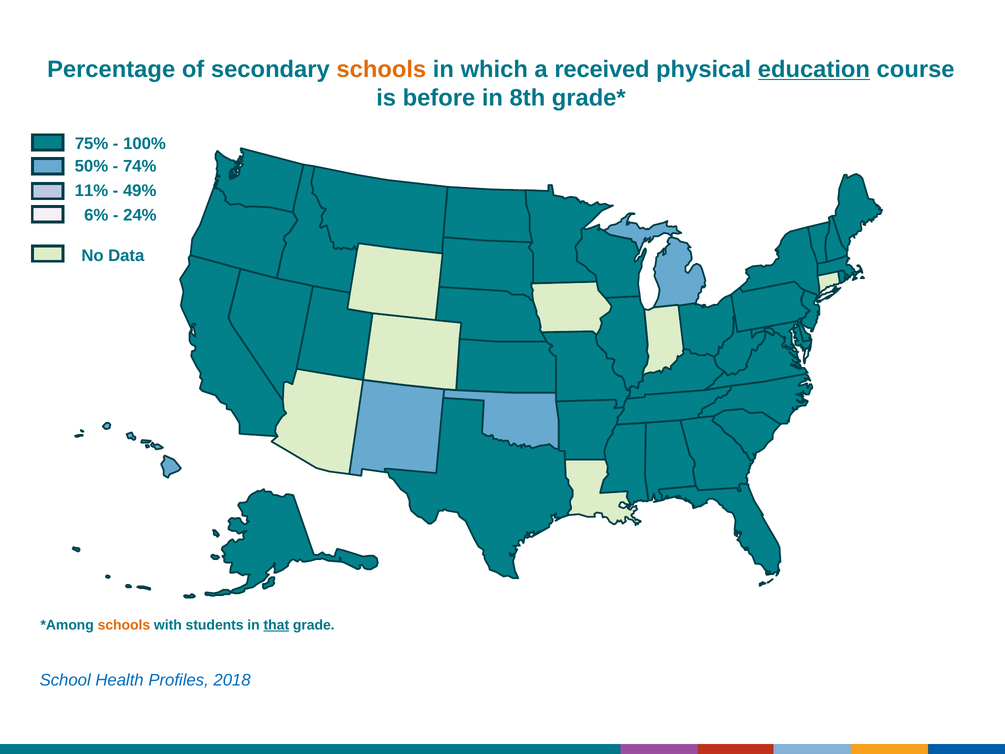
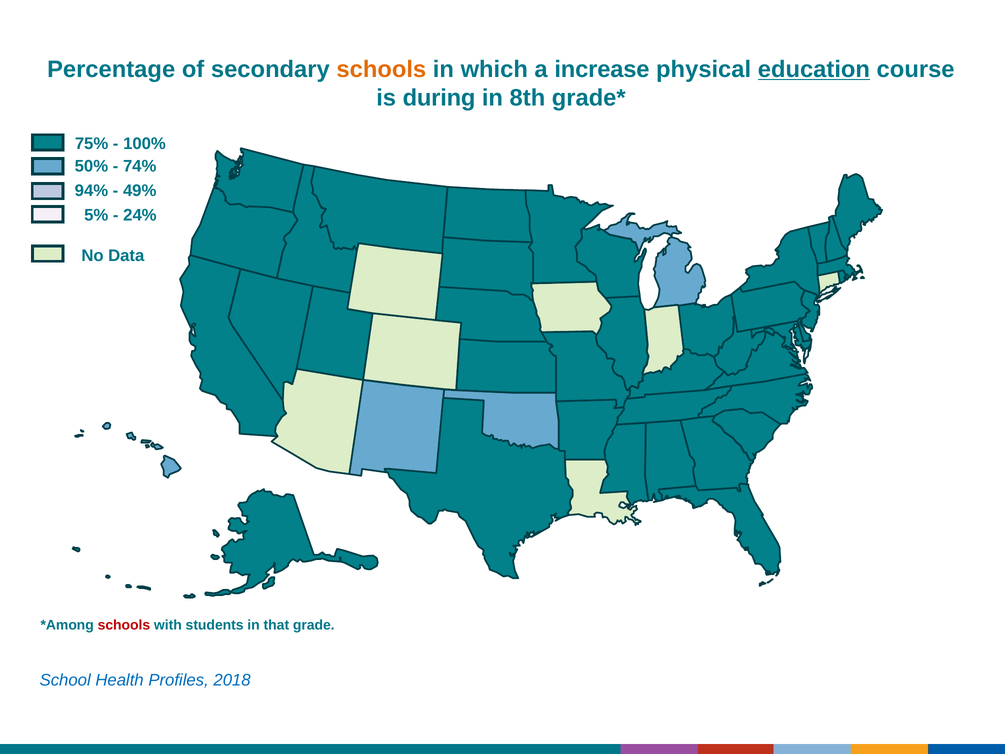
received: received -> increase
before: before -> during
11%: 11% -> 94%
6%: 6% -> 5%
schools at (124, 625) colour: orange -> red
that underline: present -> none
